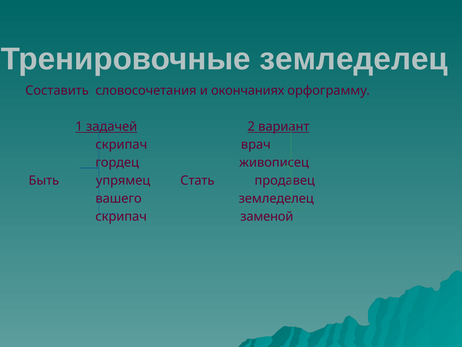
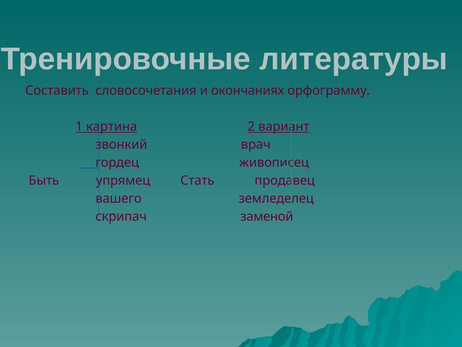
Тренировочные земледелец: земледелец -> литературы
задачей: задачей -> картина
скрипач at (121, 144): скрипач -> звонкий
